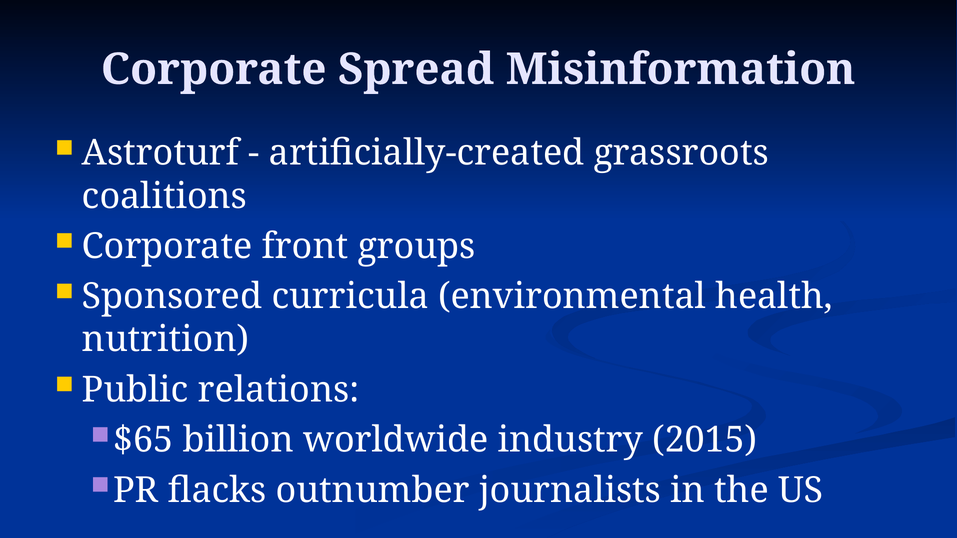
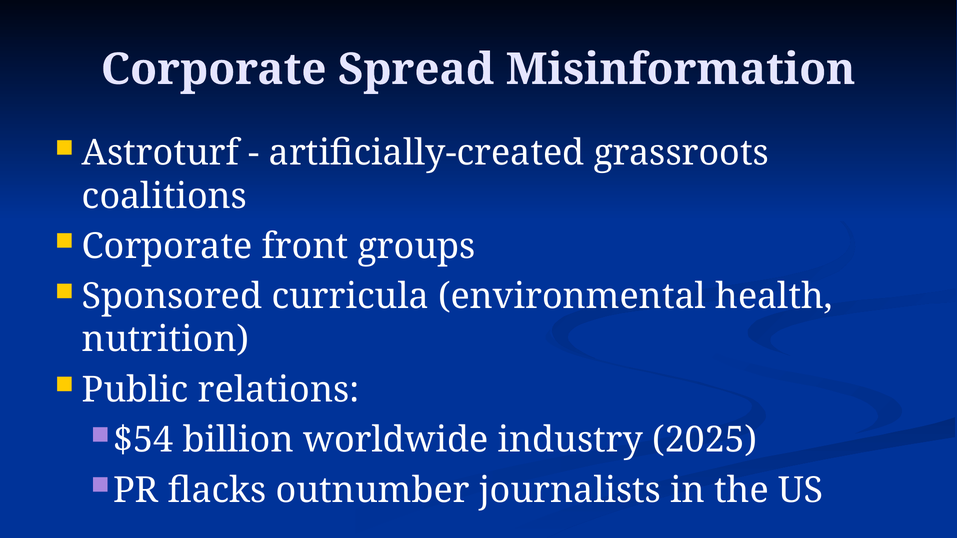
$65: $65 -> $54
2015: 2015 -> 2025
